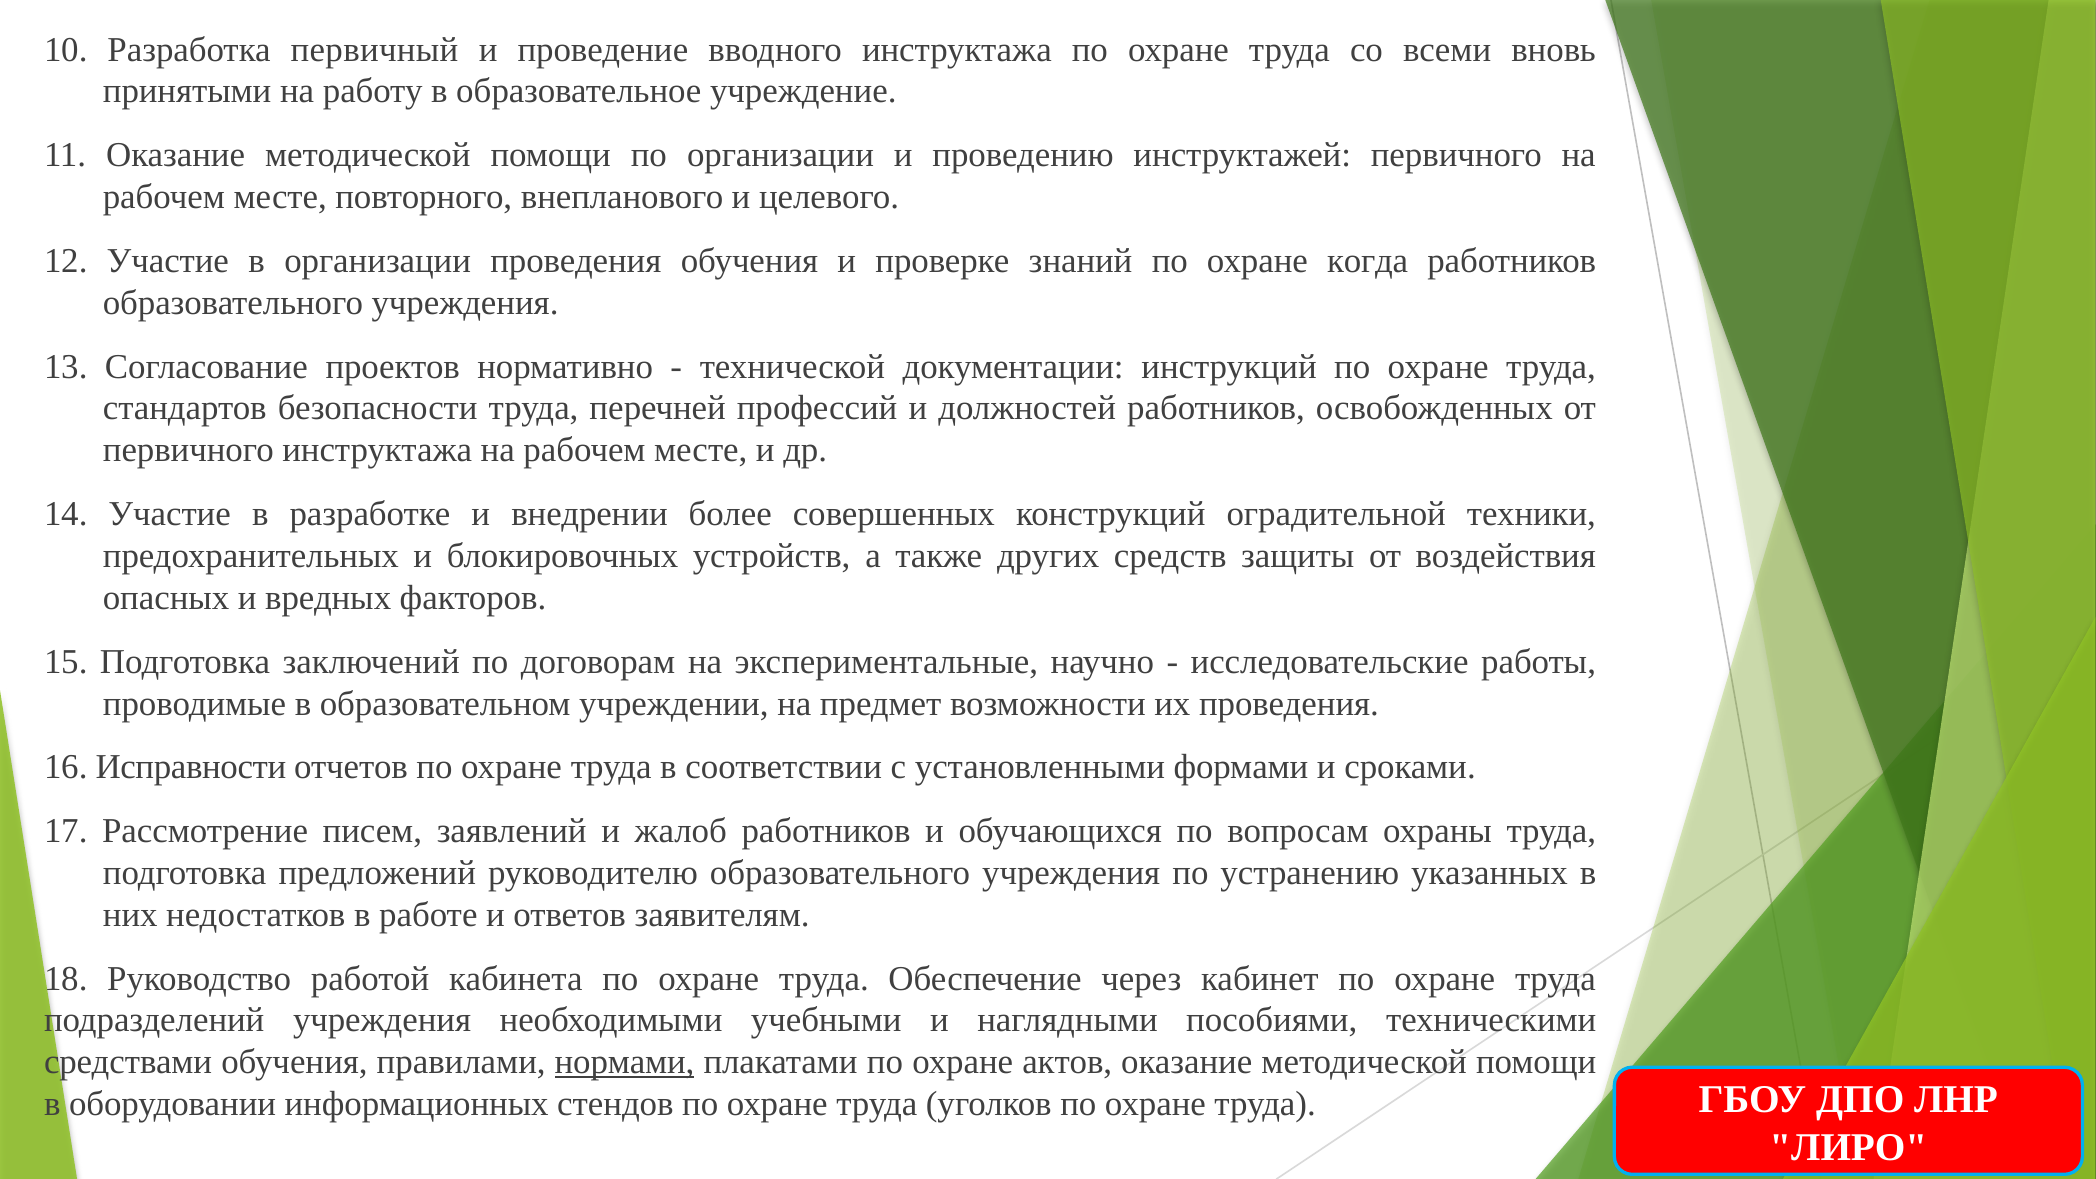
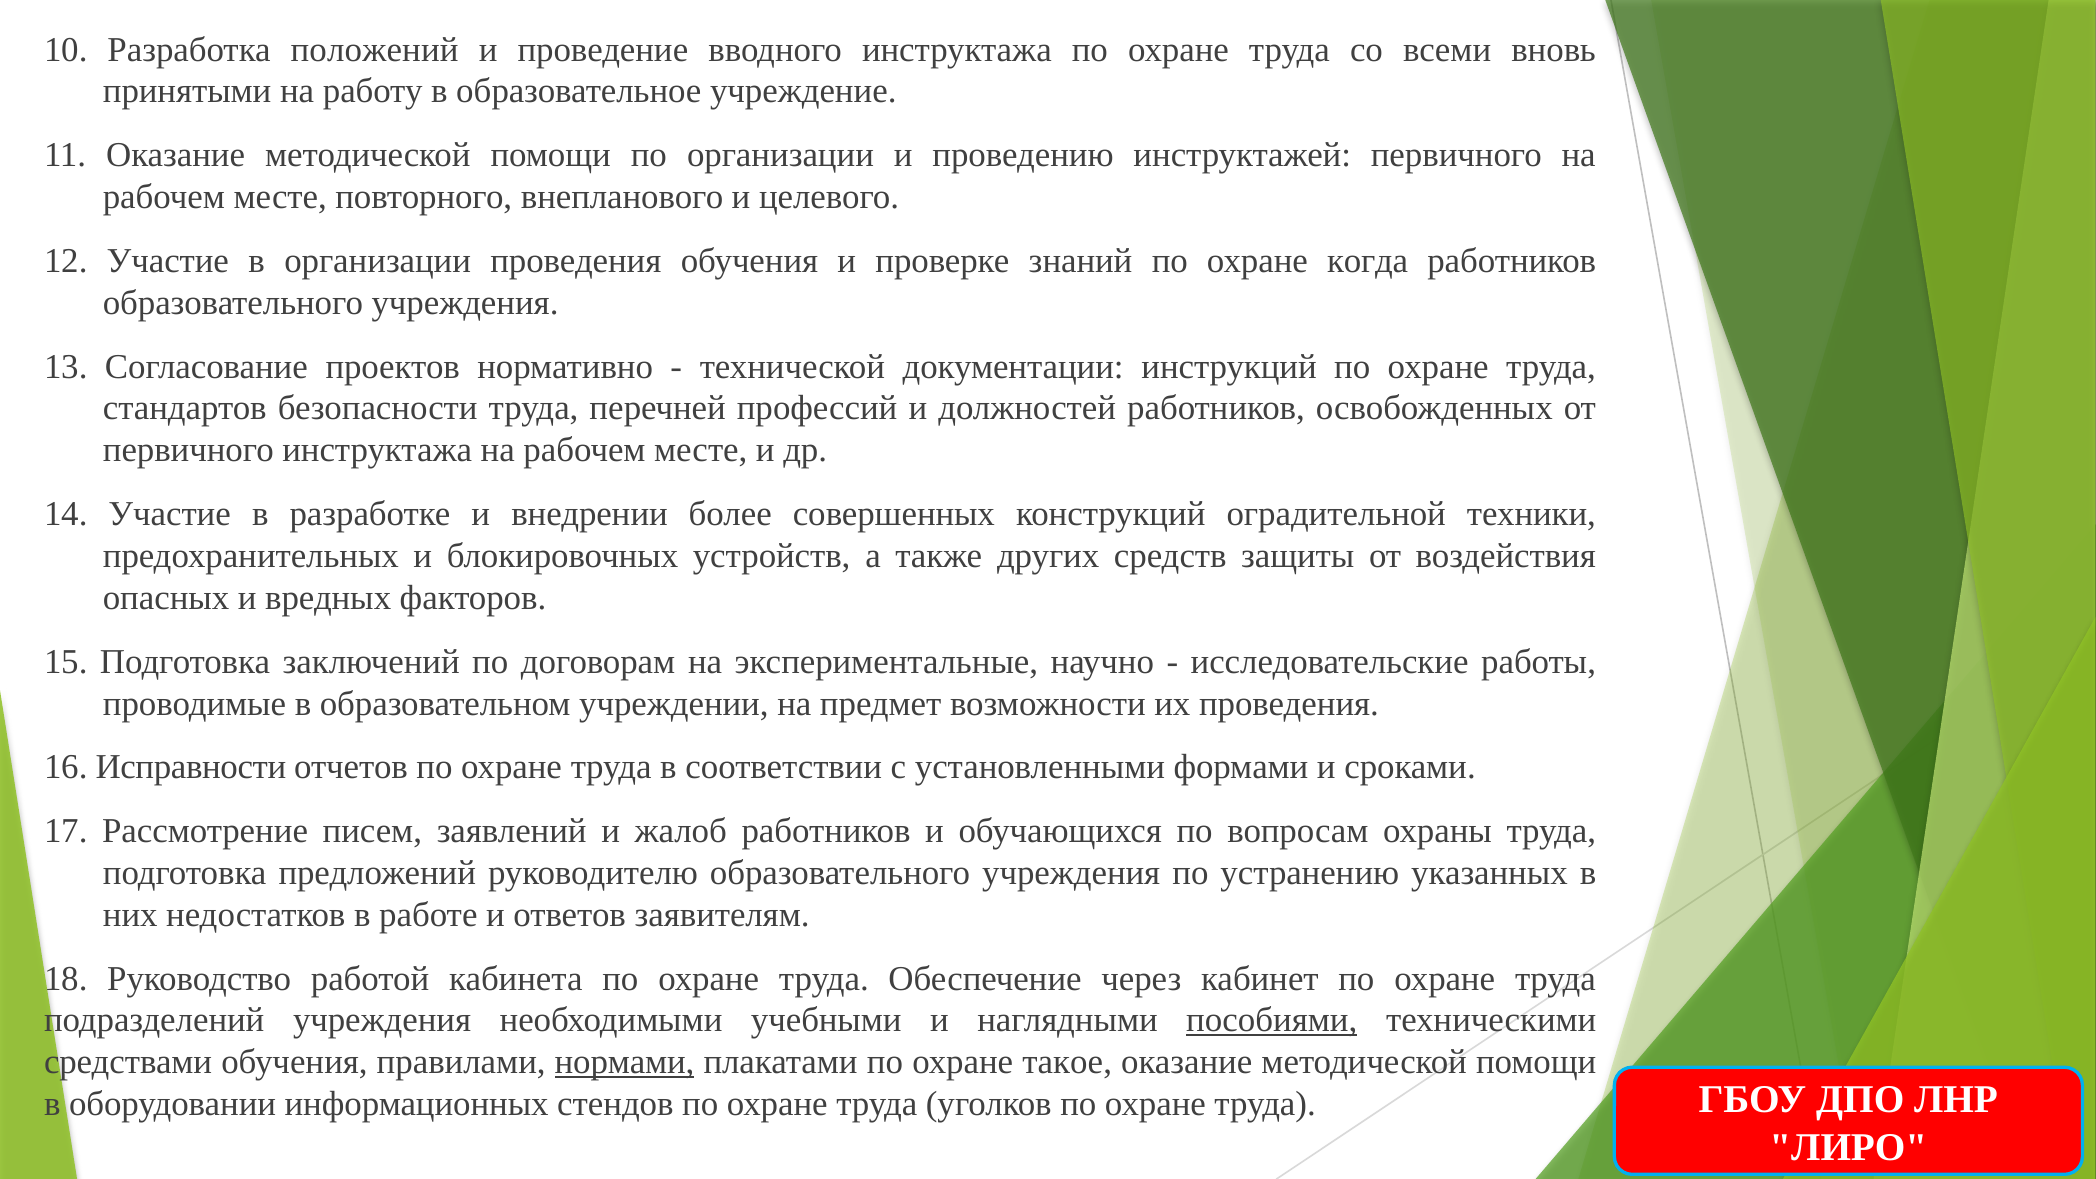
первичный: первичный -> положений
пособиями underline: none -> present
актов: актов -> такое
